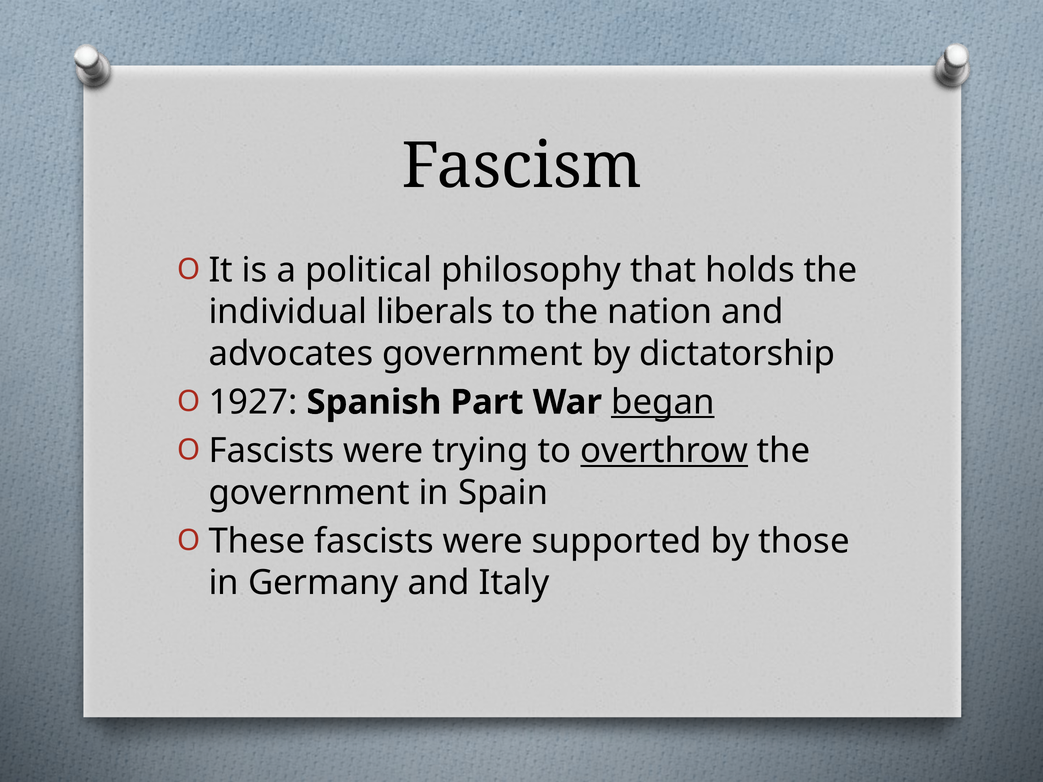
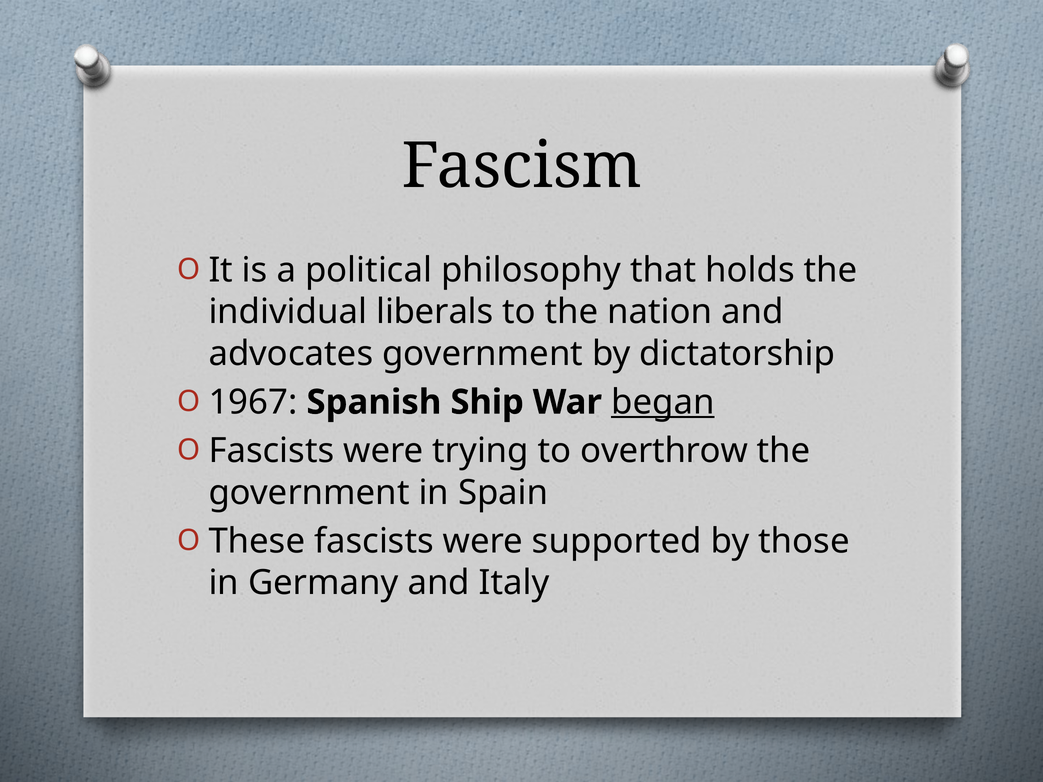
1927: 1927 -> 1967
Part: Part -> Ship
overthrow underline: present -> none
